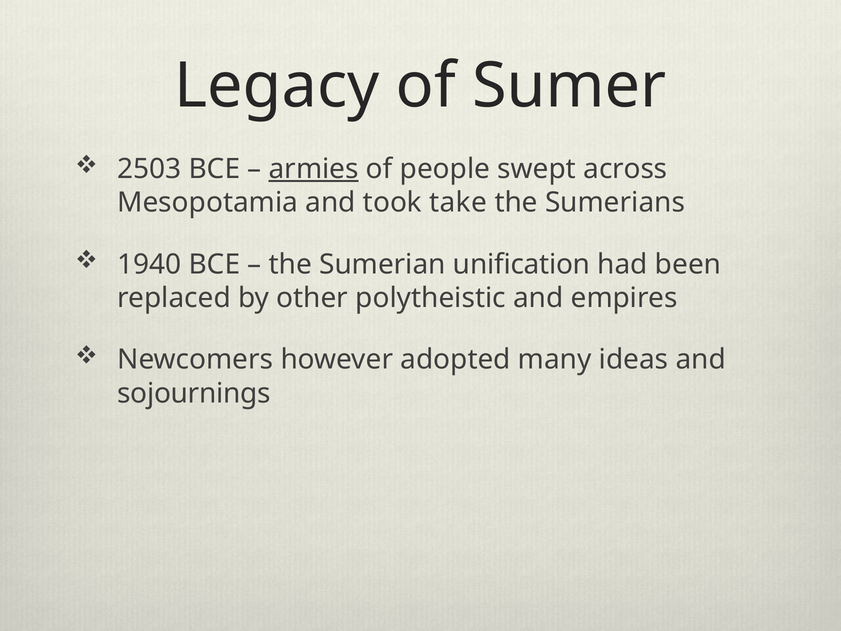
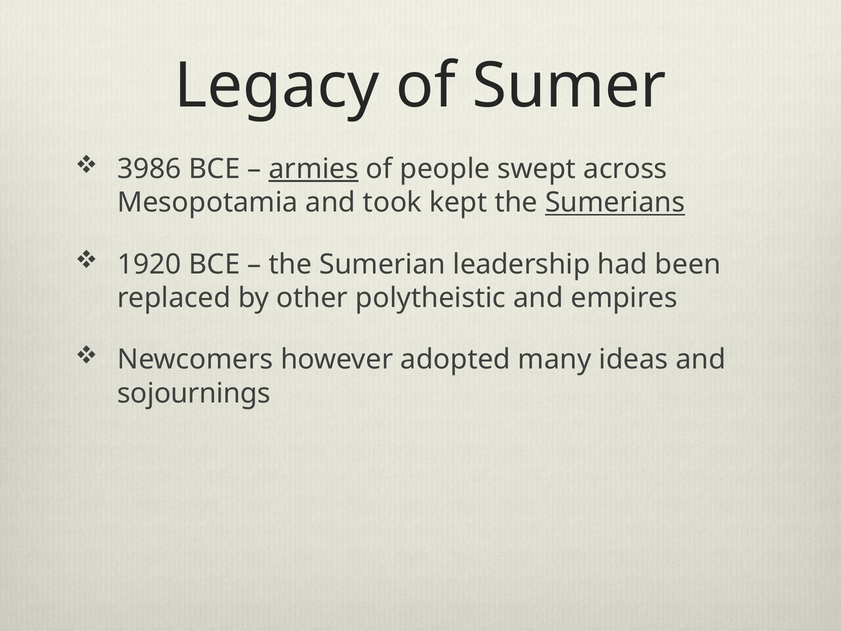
2503: 2503 -> 3986
take: take -> kept
Sumerians underline: none -> present
1940: 1940 -> 1920
unification: unification -> leadership
